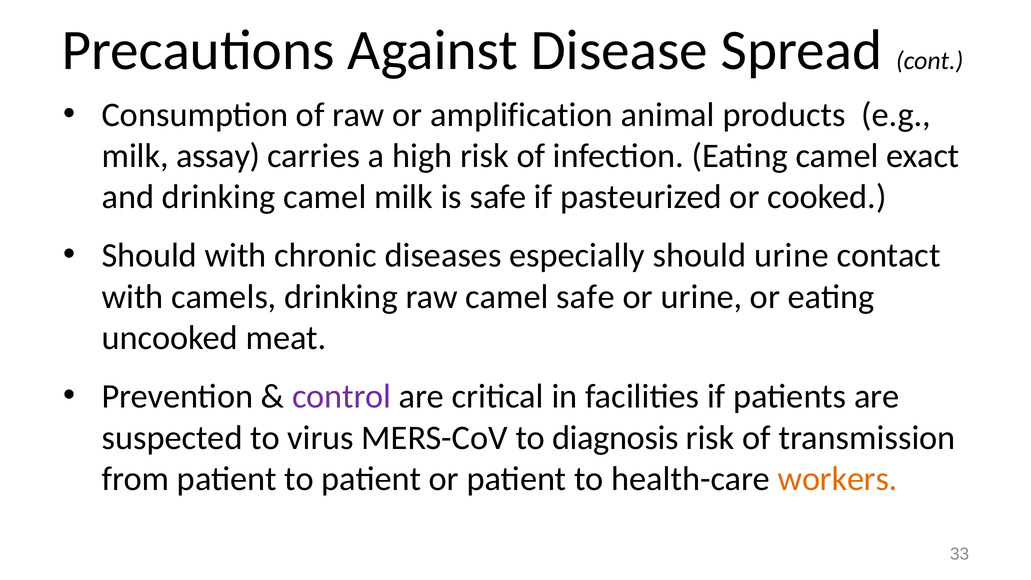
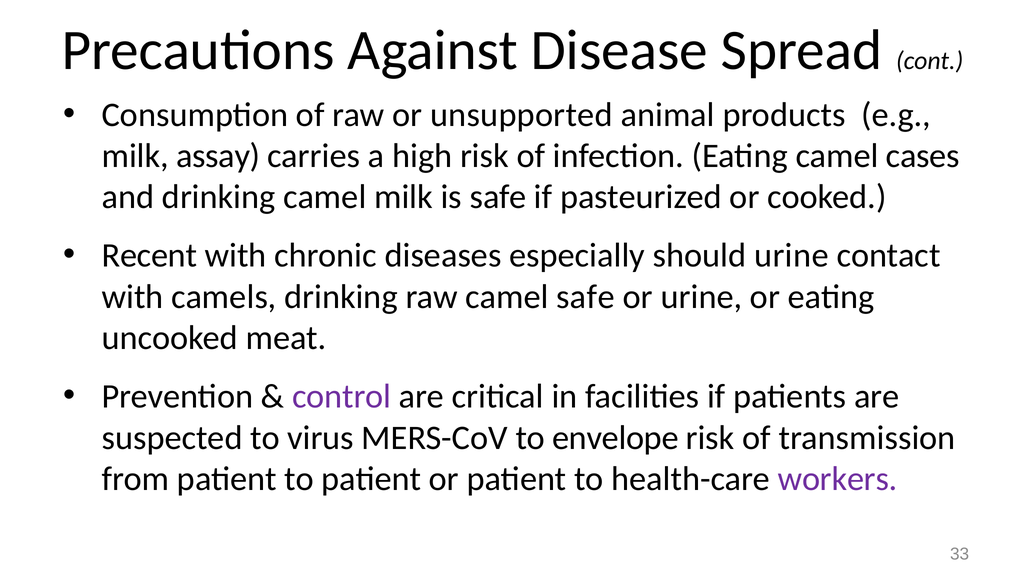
amplification: amplification -> unsupported
exact: exact -> cases
Should at (149, 256): Should -> Recent
diagnosis: diagnosis -> envelope
workers colour: orange -> purple
